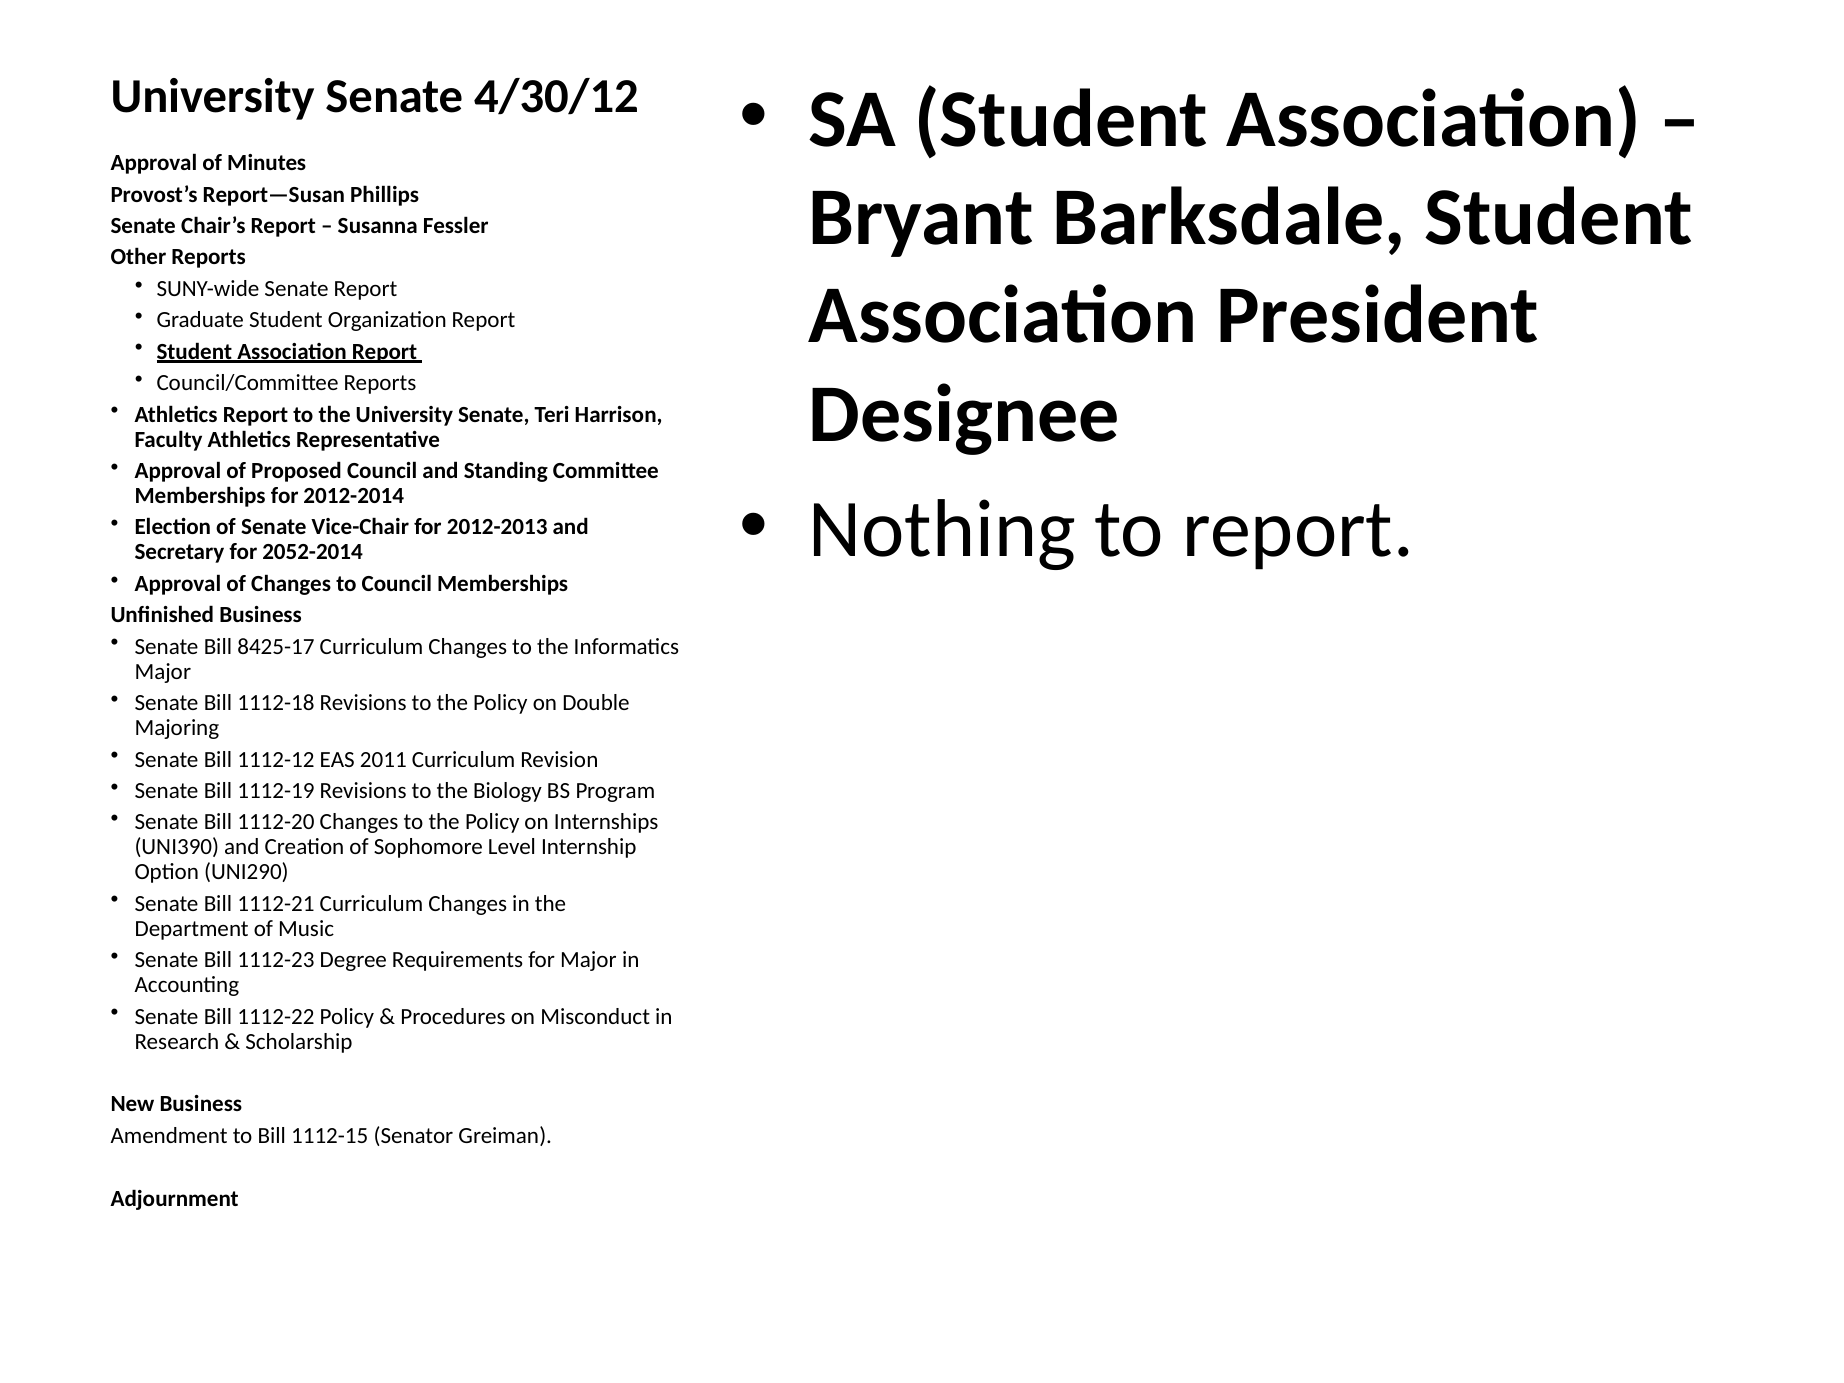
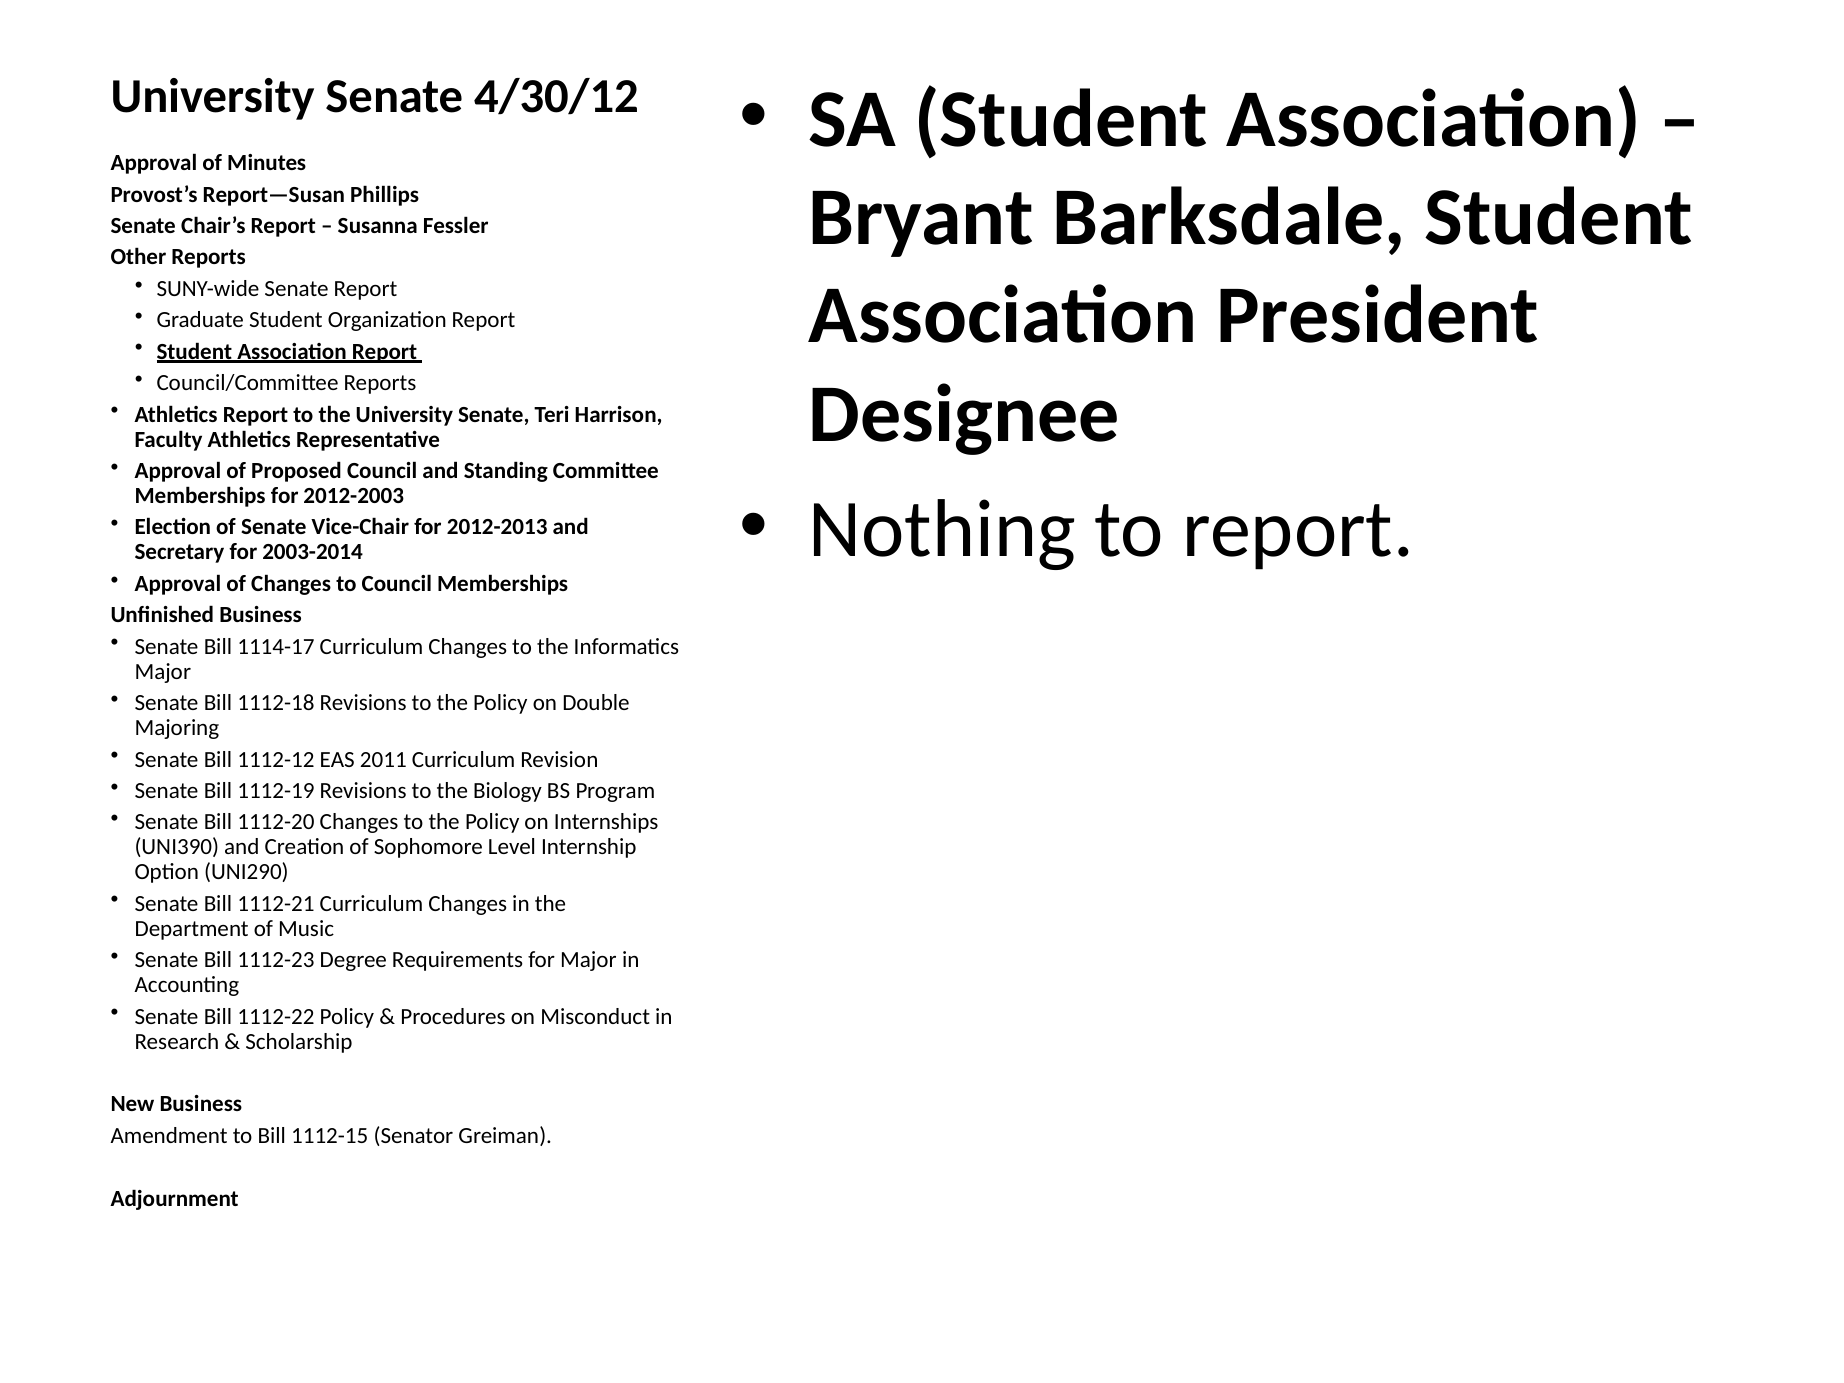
2012-2014: 2012-2014 -> 2012-2003
2052-2014: 2052-2014 -> 2003-2014
8425-17: 8425-17 -> 1114-17
